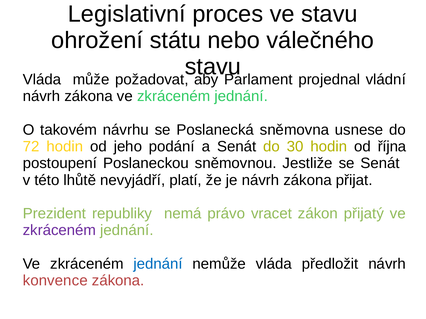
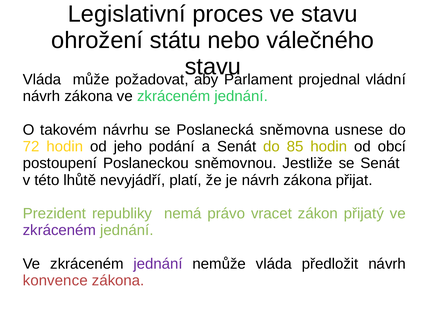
30: 30 -> 85
října: října -> obcí
jednání at (158, 264) colour: blue -> purple
